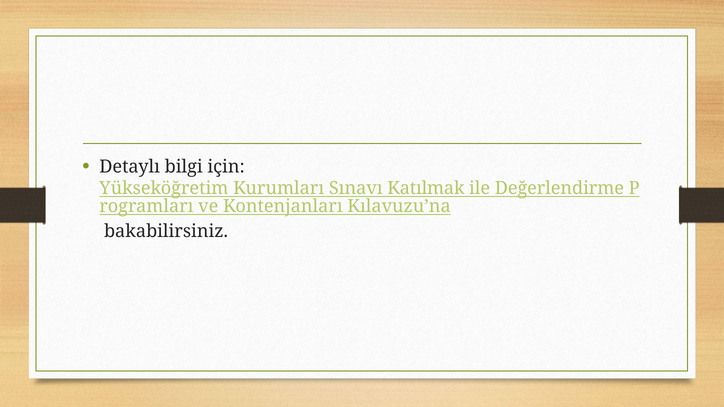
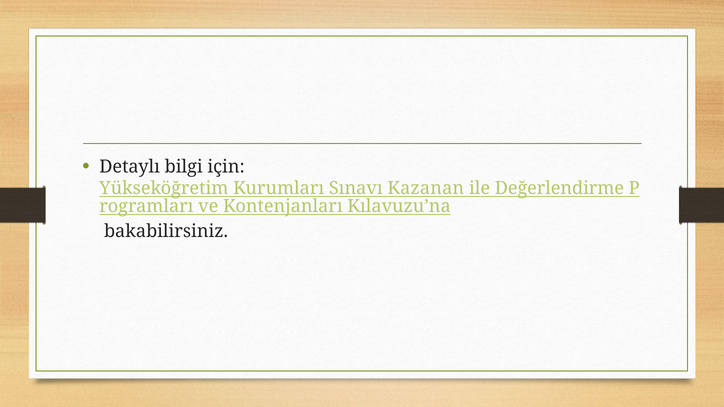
Katılmak: Katılmak -> Kazanan
